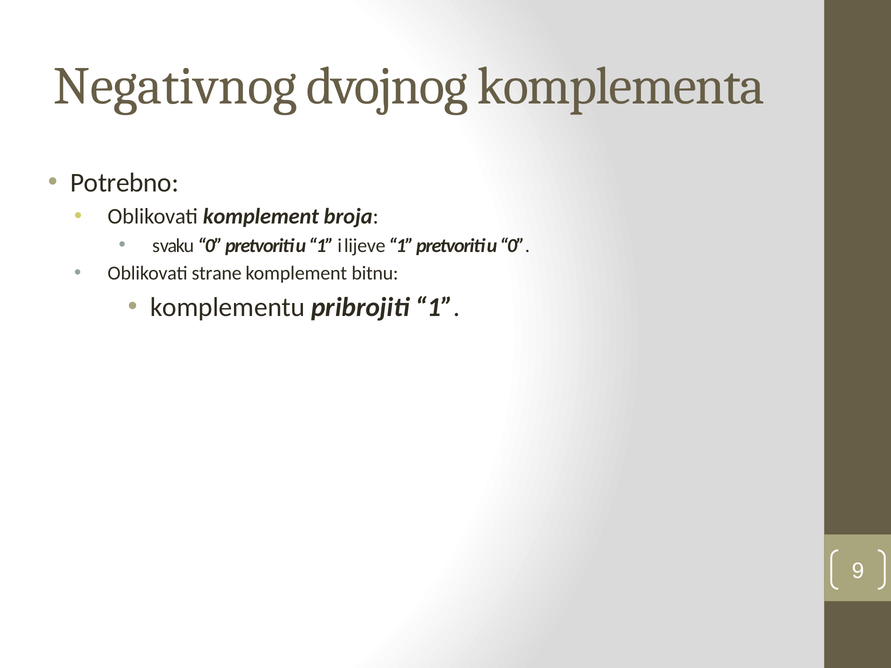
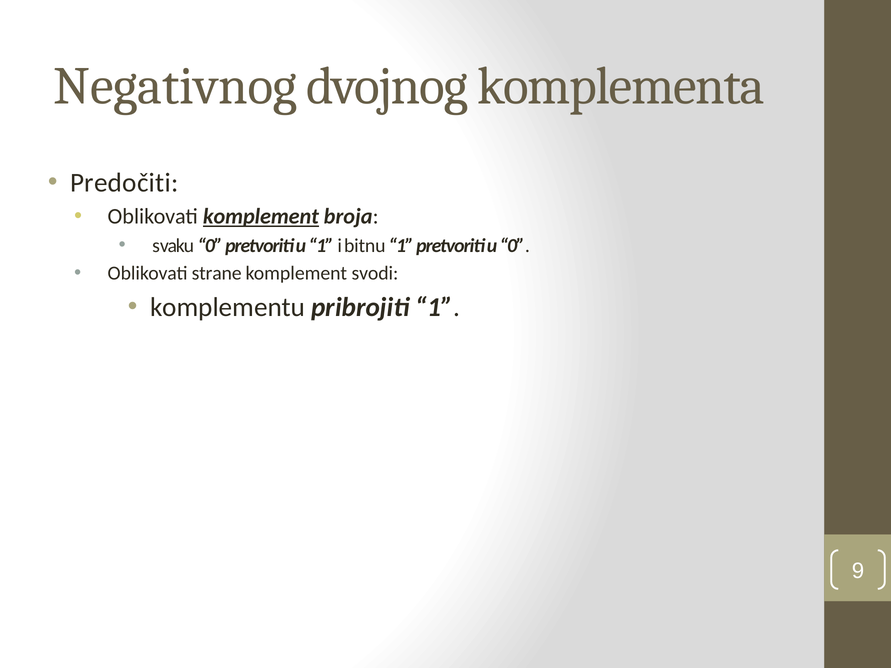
Potrebno: Potrebno -> Predočiti
komplement at (261, 217) underline: none -> present
lijeve: lijeve -> bitnu
bitnu: bitnu -> svodi
